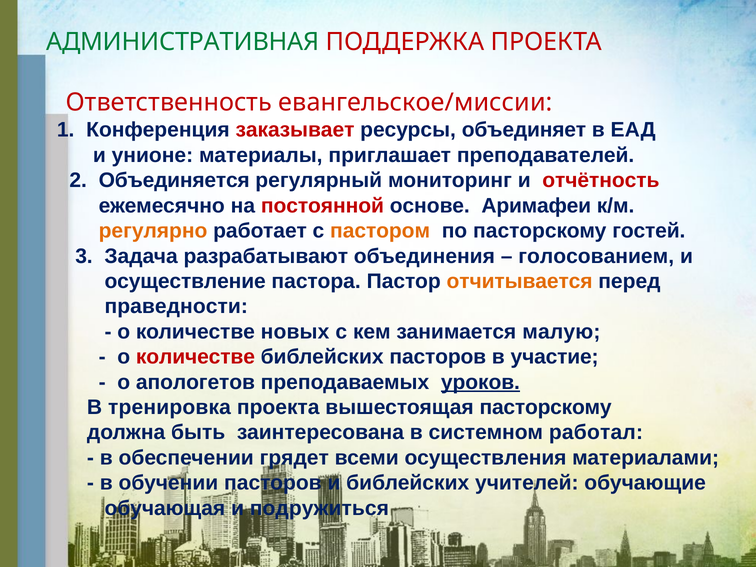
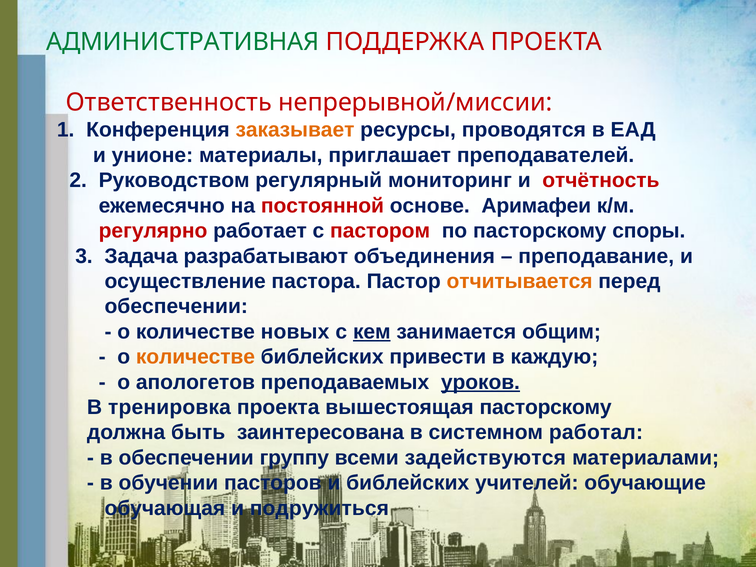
евангельское/миссии: евангельское/миссии -> непрерывной/миссии
заказывает colour: red -> orange
объединяет: объединяет -> проводятся
Объединяется: Объединяется -> Руководством
регулярно colour: orange -> red
пастором colour: orange -> red
гостей: гостей -> споры
голосованием: голосованием -> преподавание
праведности at (176, 307): праведности -> обеспечении
кем underline: none -> present
малую: малую -> общим
количестве at (195, 357) colour: red -> orange
библейских пасторов: пасторов -> привести
участие: участие -> каждую
грядет: грядет -> группу
осуществления: осуществления -> задействуются
